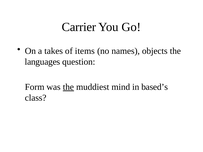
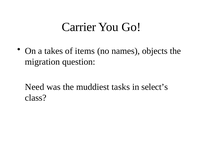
languages: languages -> migration
Form: Form -> Need
the at (68, 87) underline: present -> none
mind: mind -> tasks
based’s: based’s -> select’s
